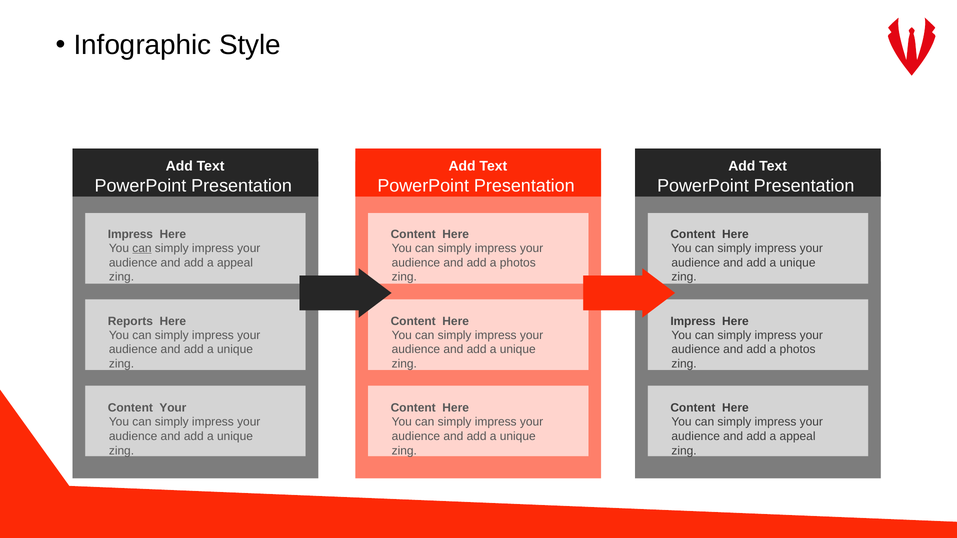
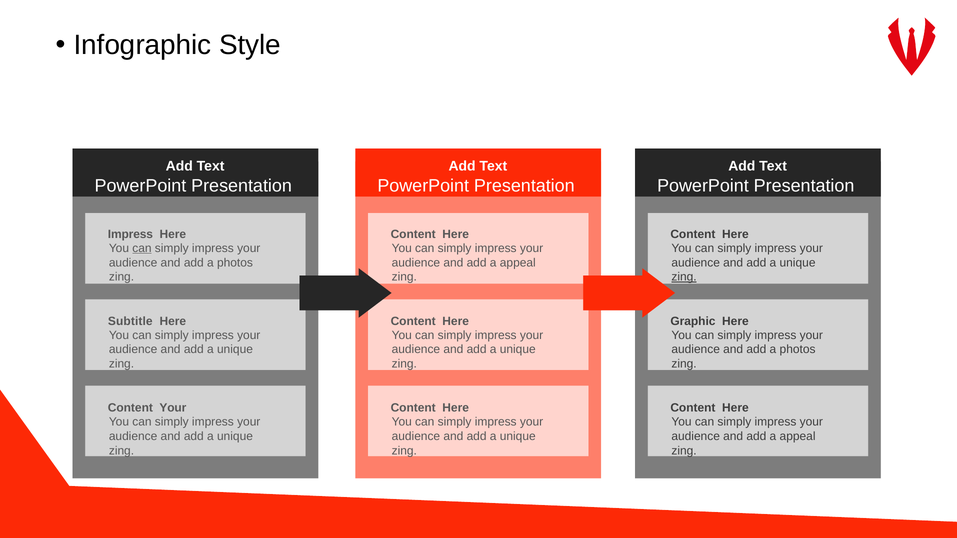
appeal at (235, 263): appeal -> photos
photos at (518, 263): photos -> appeal
zing at (684, 277) underline: none -> present
Reports: Reports -> Subtitle
Impress at (693, 321): Impress -> Graphic
